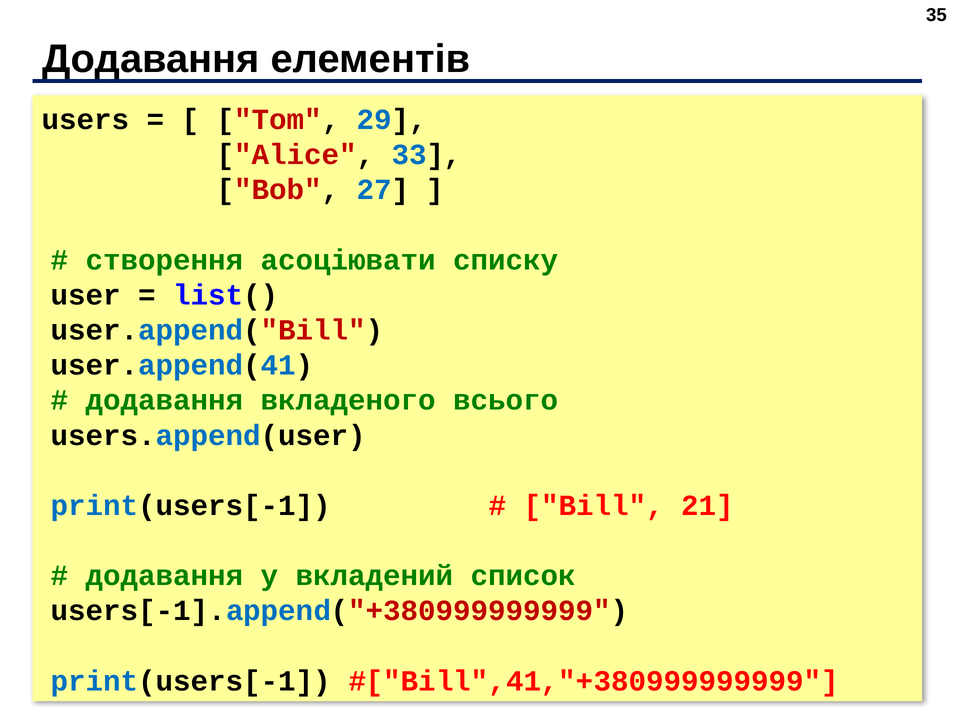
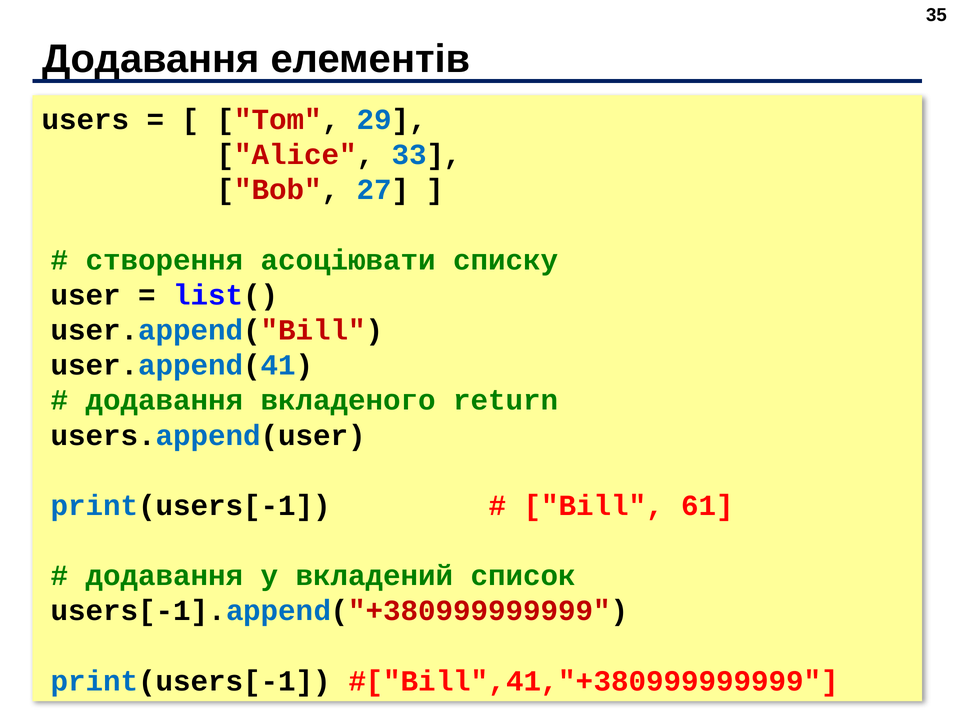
всього: всього -> return
21: 21 -> 61
